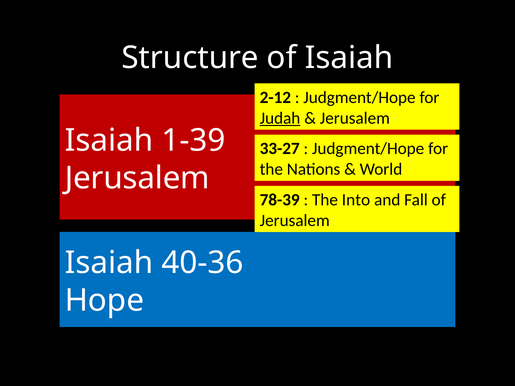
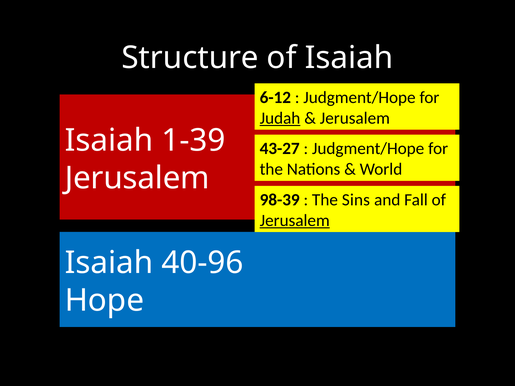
2-12: 2-12 -> 6-12
33-27: 33-27 -> 43-27
78-39: 78-39 -> 98-39
Into: Into -> Sins
Jerusalem at (295, 221) underline: none -> present
40-36: 40-36 -> 40-96
